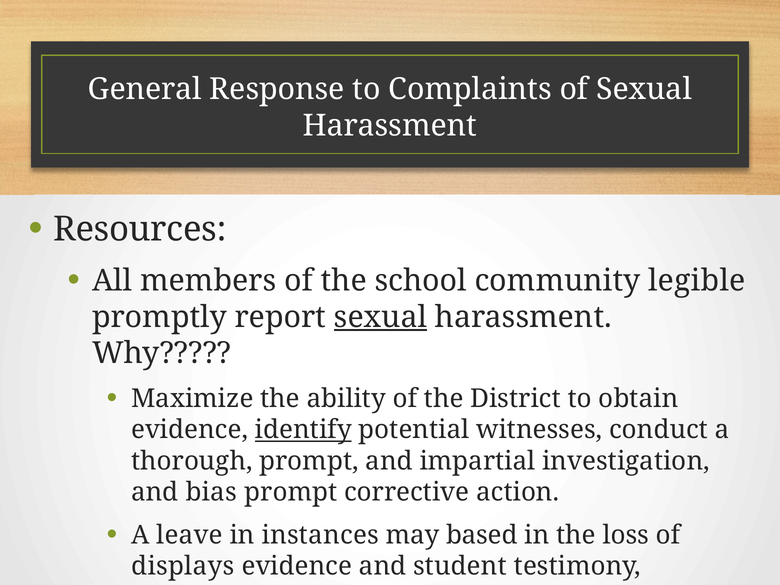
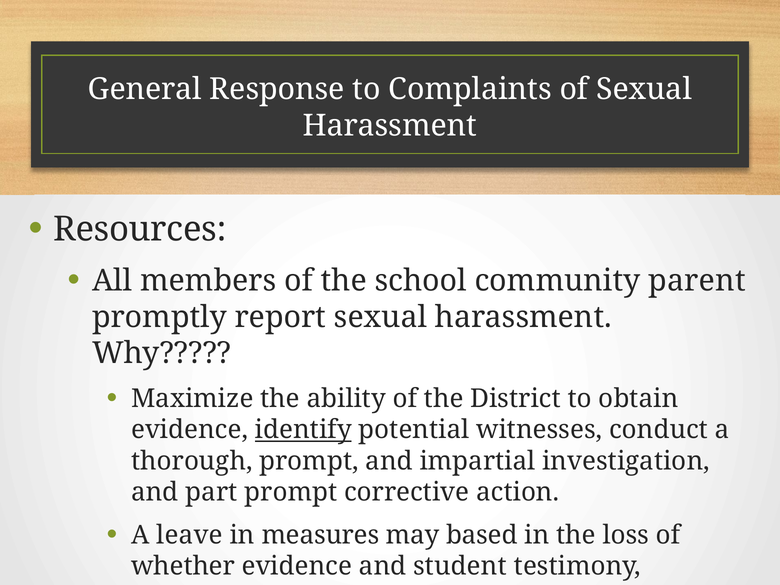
legible: legible -> parent
sexual at (380, 317) underline: present -> none
bias: bias -> part
instances: instances -> measures
displays: displays -> whether
